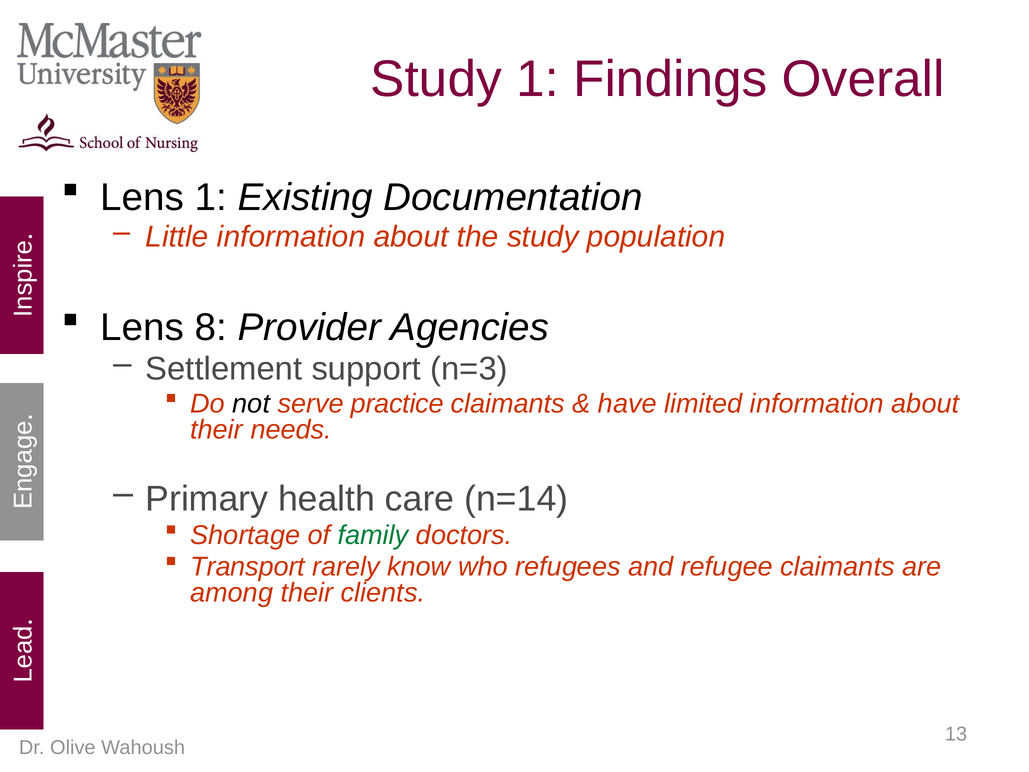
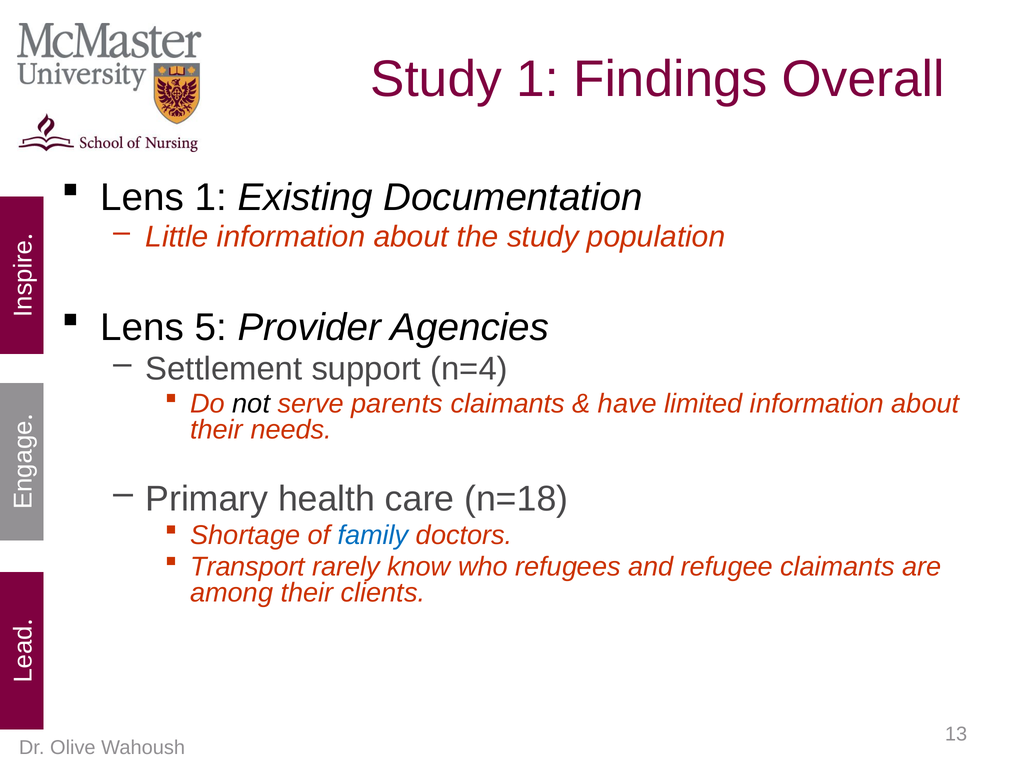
8: 8 -> 5
n=3: n=3 -> n=4
practice: practice -> parents
n=14: n=14 -> n=18
family colour: green -> blue
